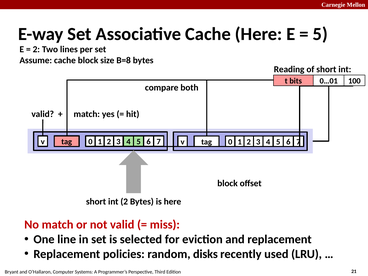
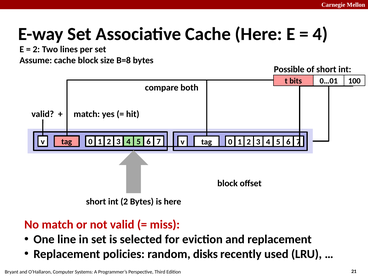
5 at (320, 34): 5 -> 4
Reading: Reading -> Possible
